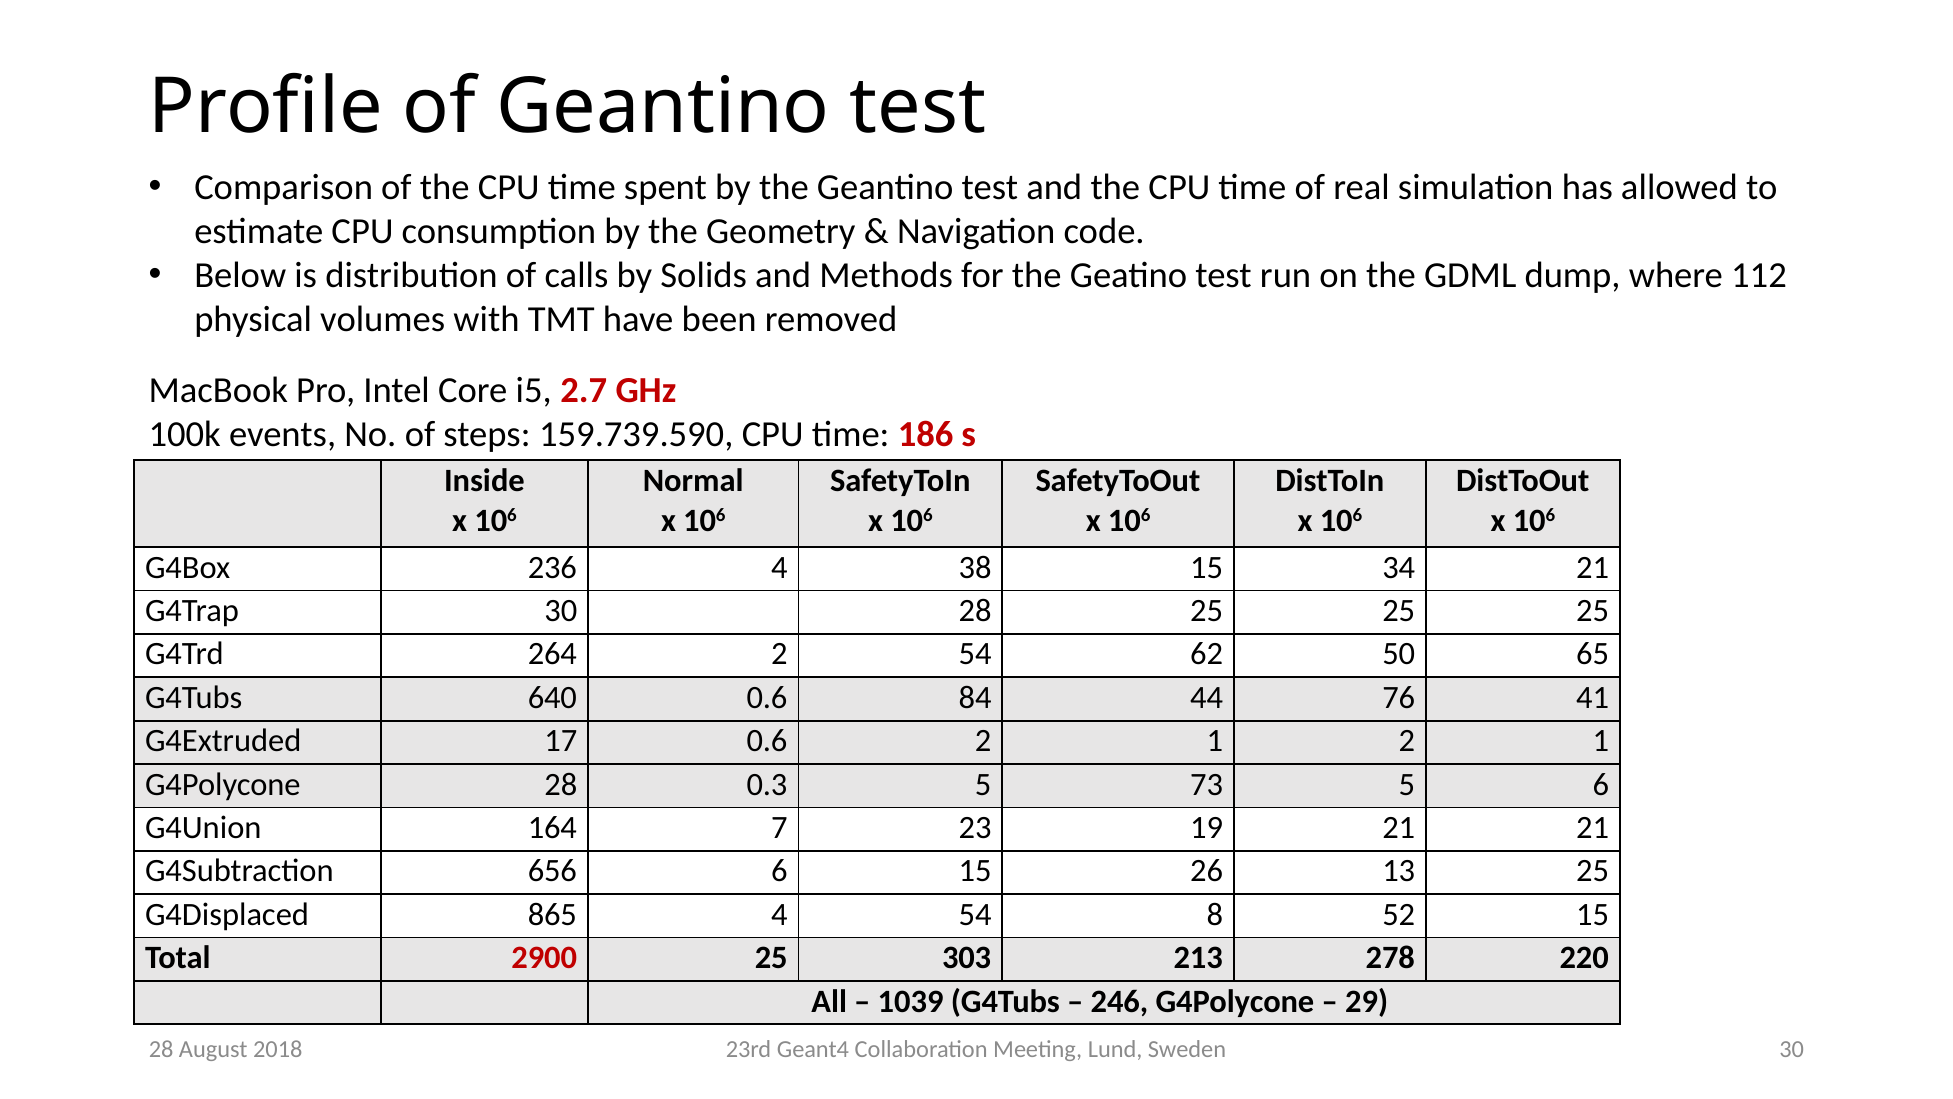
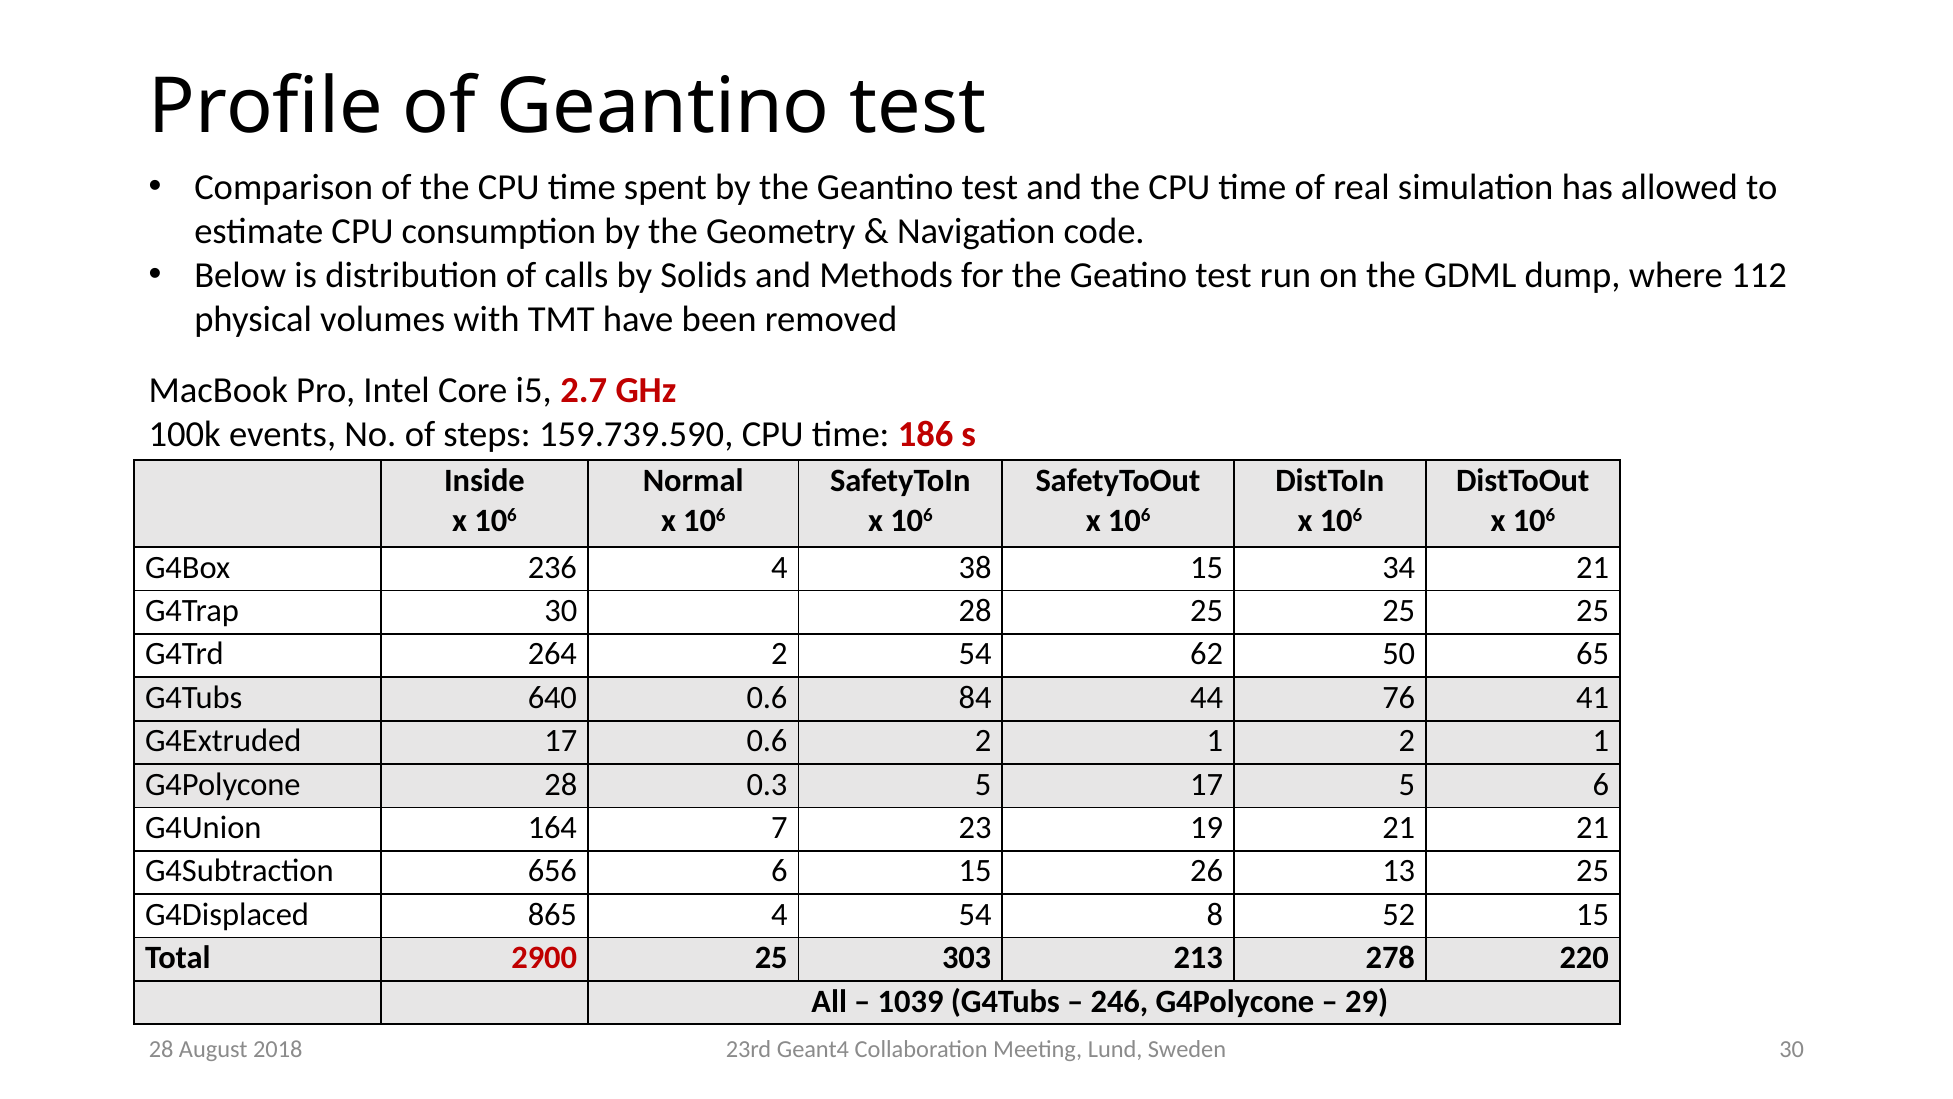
5 73: 73 -> 17
